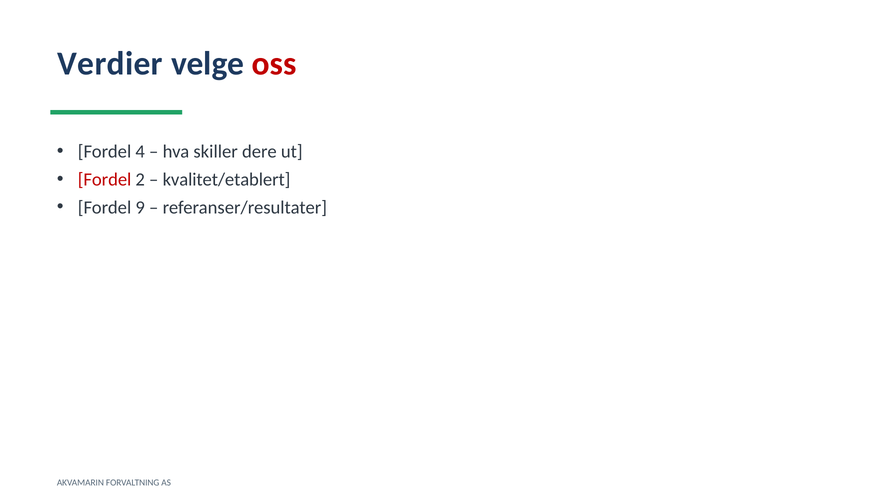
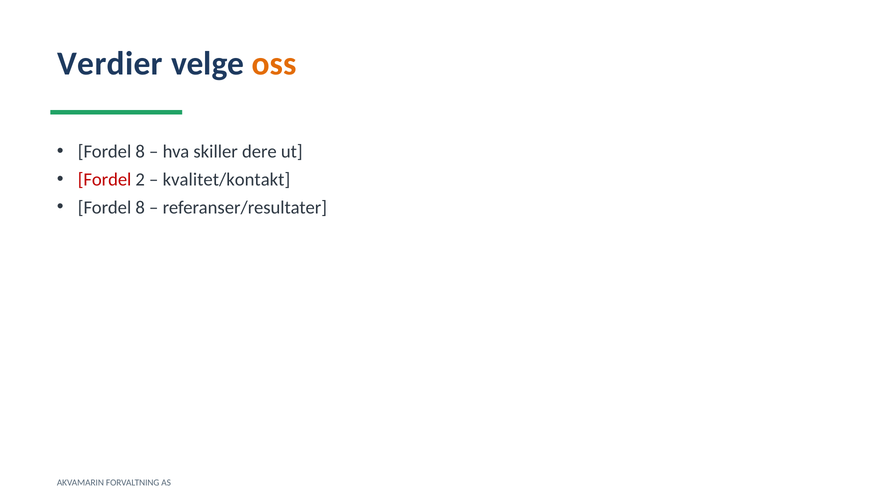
oss colour: red -> orange
4 at (140, 151): 4 -> 8
kvalitet/etablert: kvalitet/etablert -> kvalitet/kontakt
9 at (140, 207): 9 -> 8
